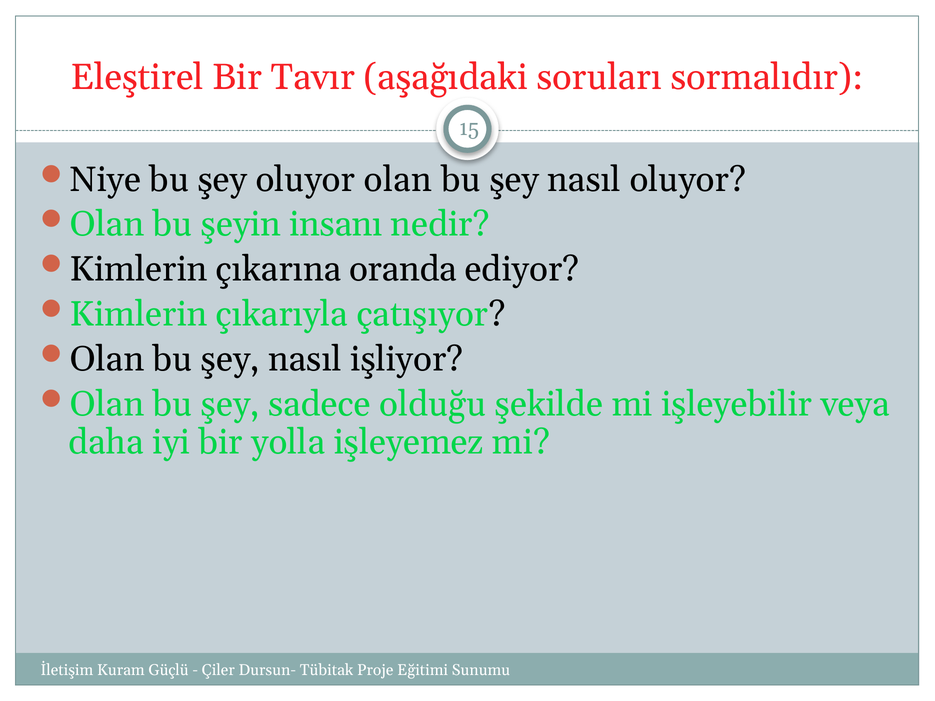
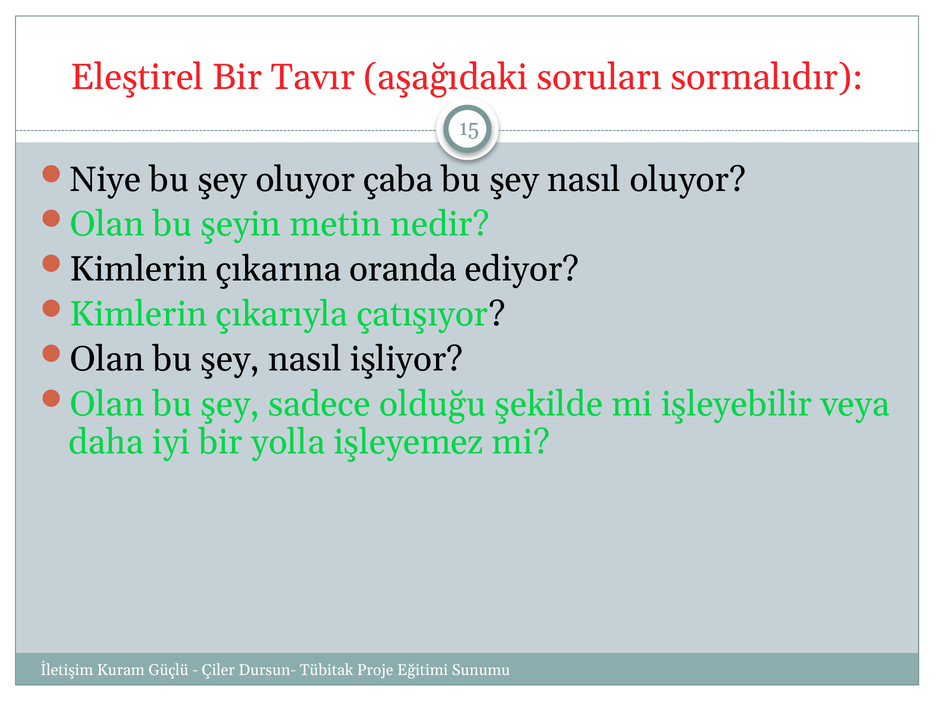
oluyor olan: olan -> çaba
insanı: insanı -> metin
